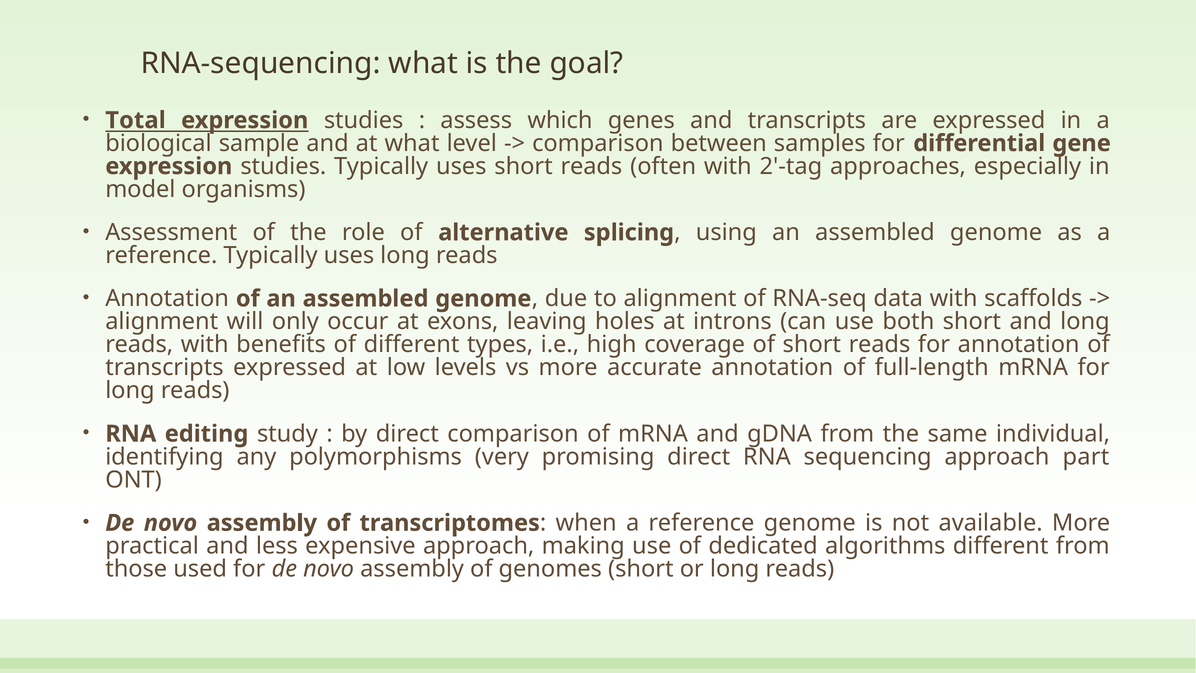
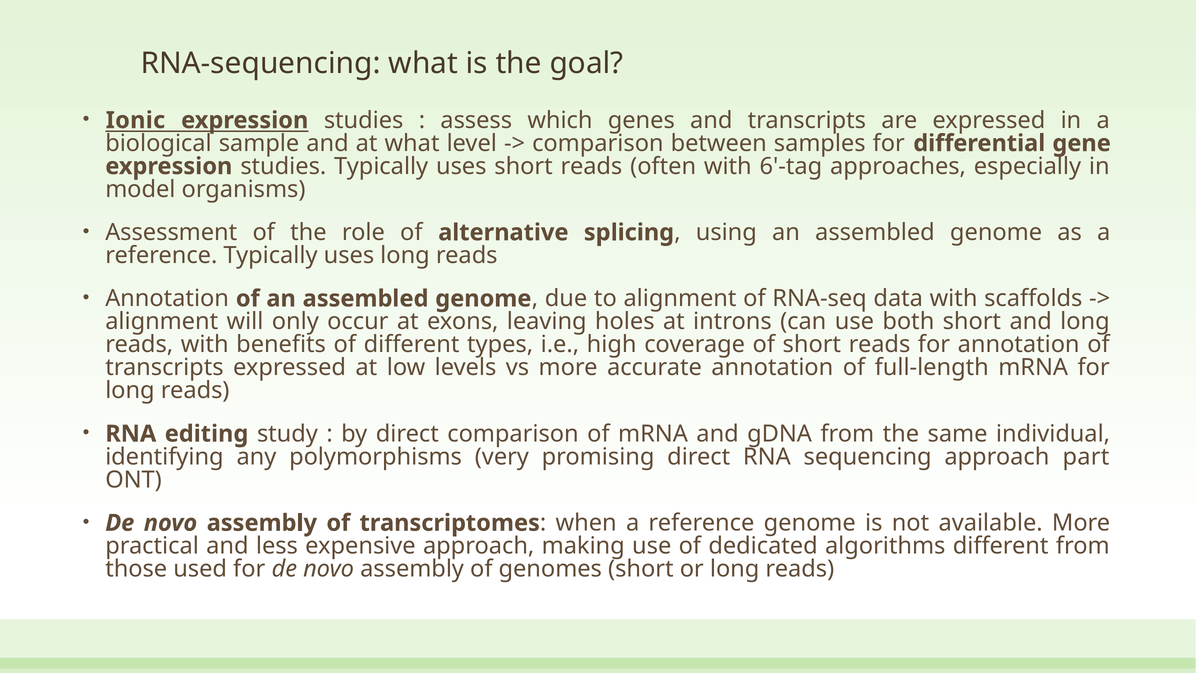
Total: Total -> Ionic
2'-tag: 2'-tag -> 6'-tag
